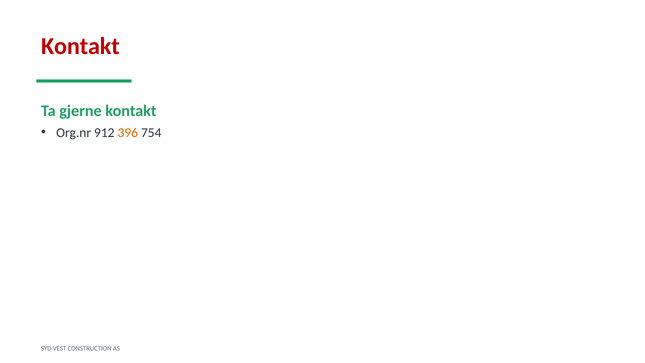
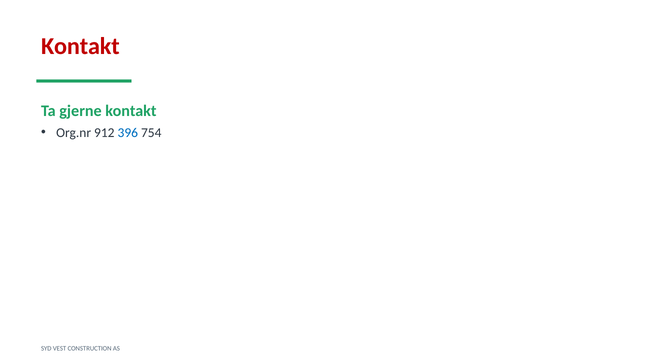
396 colour: orange -> blue
